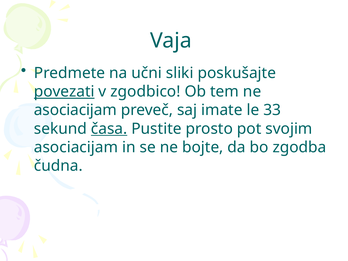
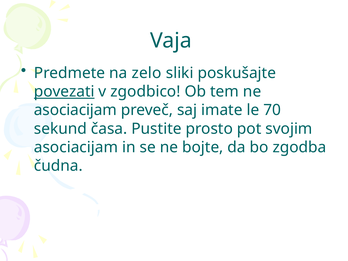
učni: učni -> zelo
33: 33 -> 70
časa underline: present -> none
